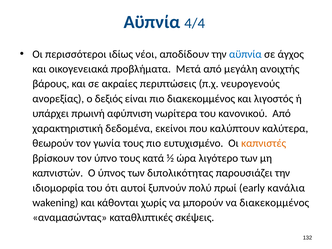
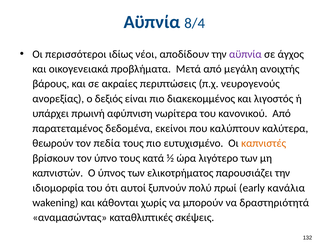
4/4: 4/4 -> 8/4
αϋπνία at (245, 54) colour: blue -> purple
χαρακτηριστική: χαρακτηριστική -> παρατεταμένος
γωνία: γωνία -> πεδία
διπολικότητας: διπολικότητας -> ελικοτρήματος
να διακεκομμένος: διακεκομμένος -> δραστηριότητά
